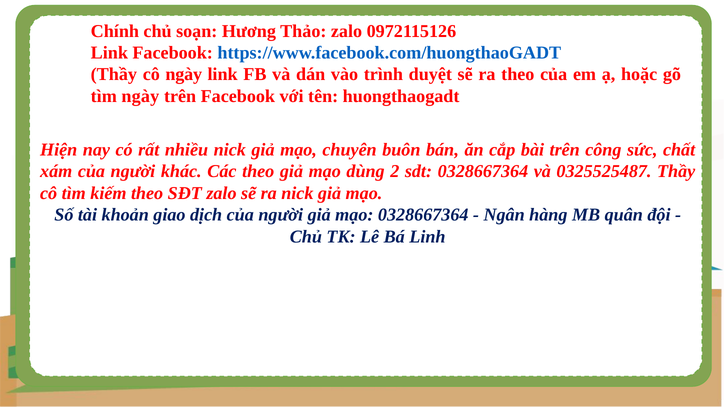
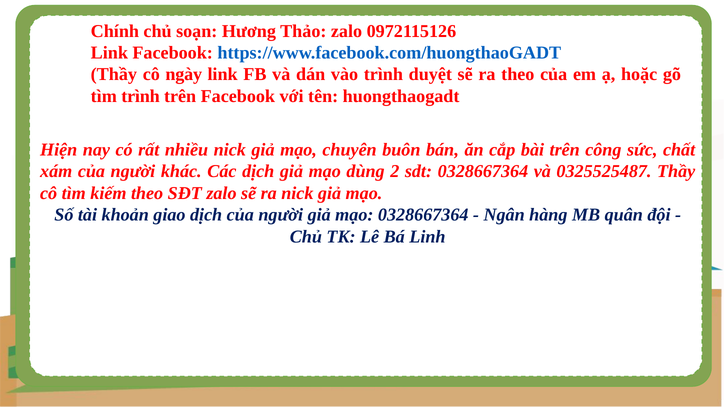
tìm ngày: ngày -> trình
Các theo: theo -> dịch
